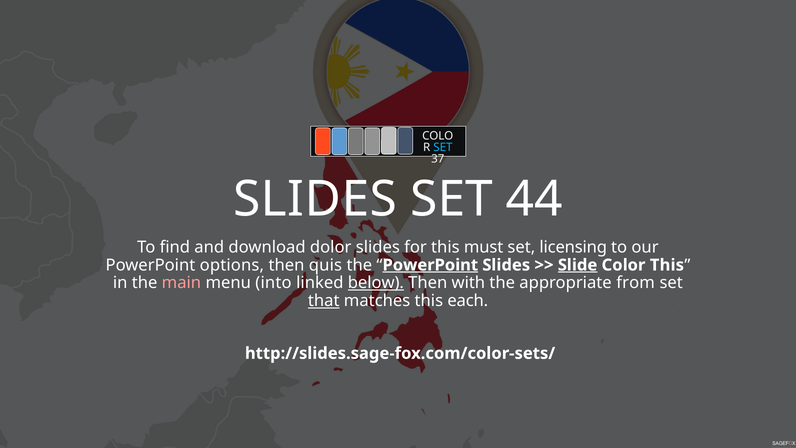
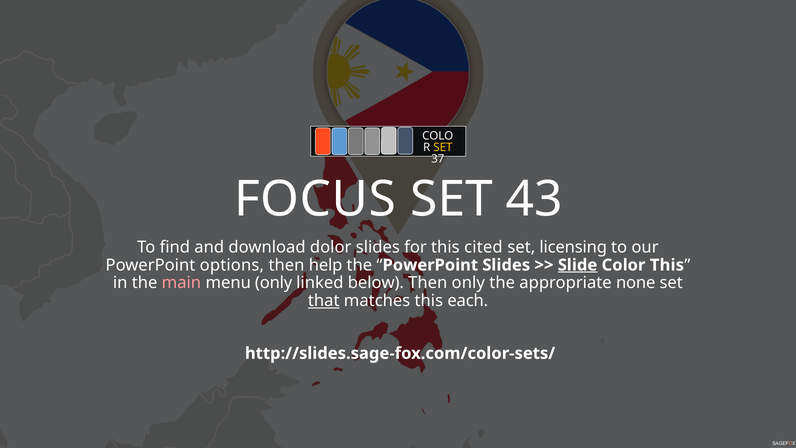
SET at (443, 147) colour: light blue -> yellow
SLIDES at (315, 199): SLIDES -> FOCUS
44: 44 -> 43
must: must -> cited
quis: quis -> help
PowerPoint at (430, 265) underline: present -> none
menu into: into -> only
below underline: present -> none
Then with: with -> only
from: from -> none
